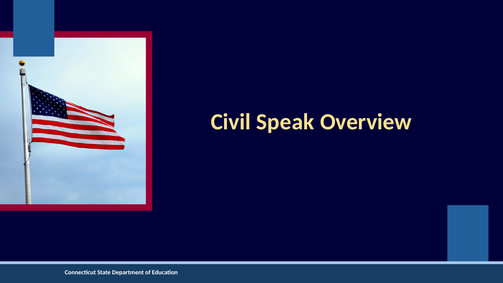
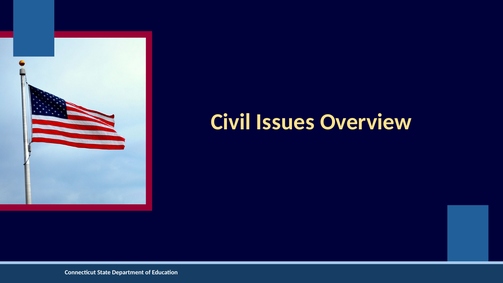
Speak: Speak -> Issues
